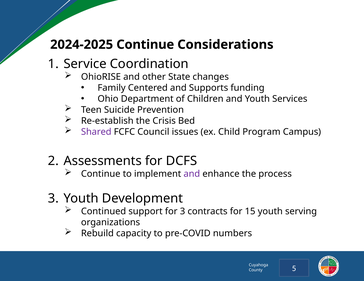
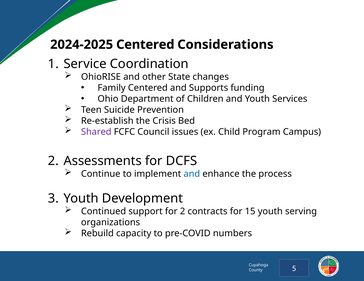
2024-2025 Continue: Continue -> Centered
and at (192, 174) colour: purple -> blue
for 3: 3 -> 2
